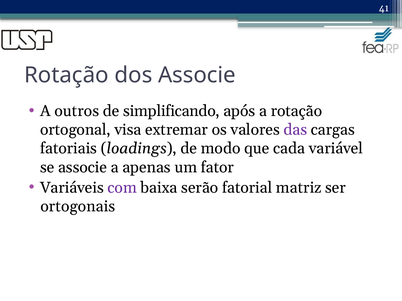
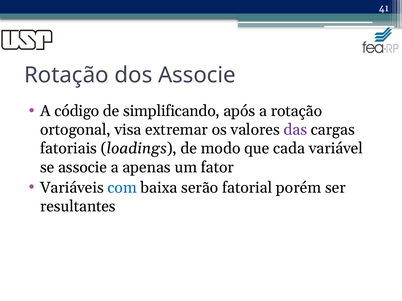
outros: outros -> código
com colour: purple -> blue
matriz: matriz -> porém
ortogonais: ortogonais -> resultantes
